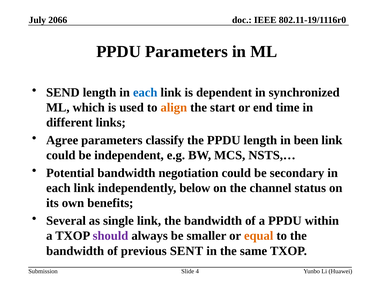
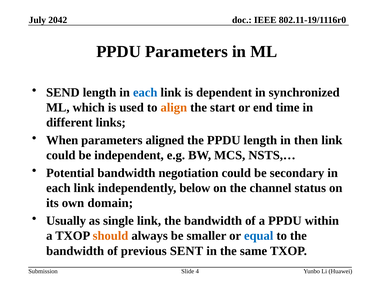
2066: 2066 -> 2042
Agree: Agree -> When
classify: classify -> aligned
been: been -> then
benefits: benefits -> domain
Several: Several -> Usually
should colour: purple -> orange
equal colour: orange -> blue
